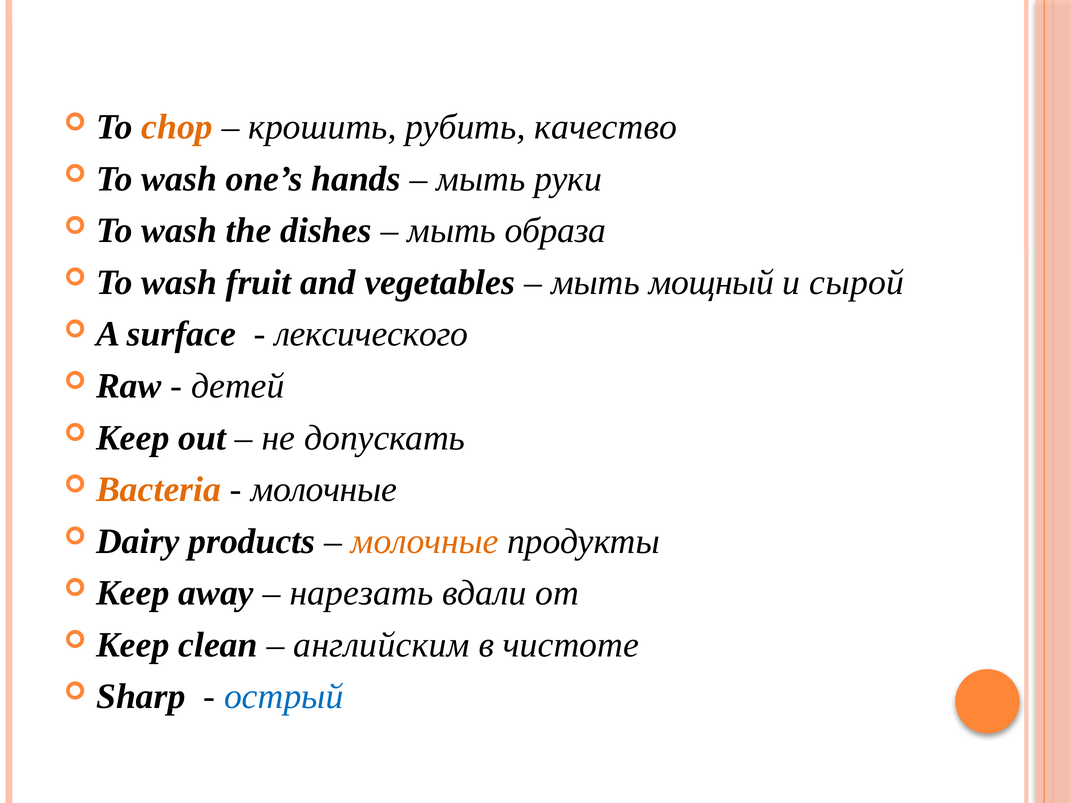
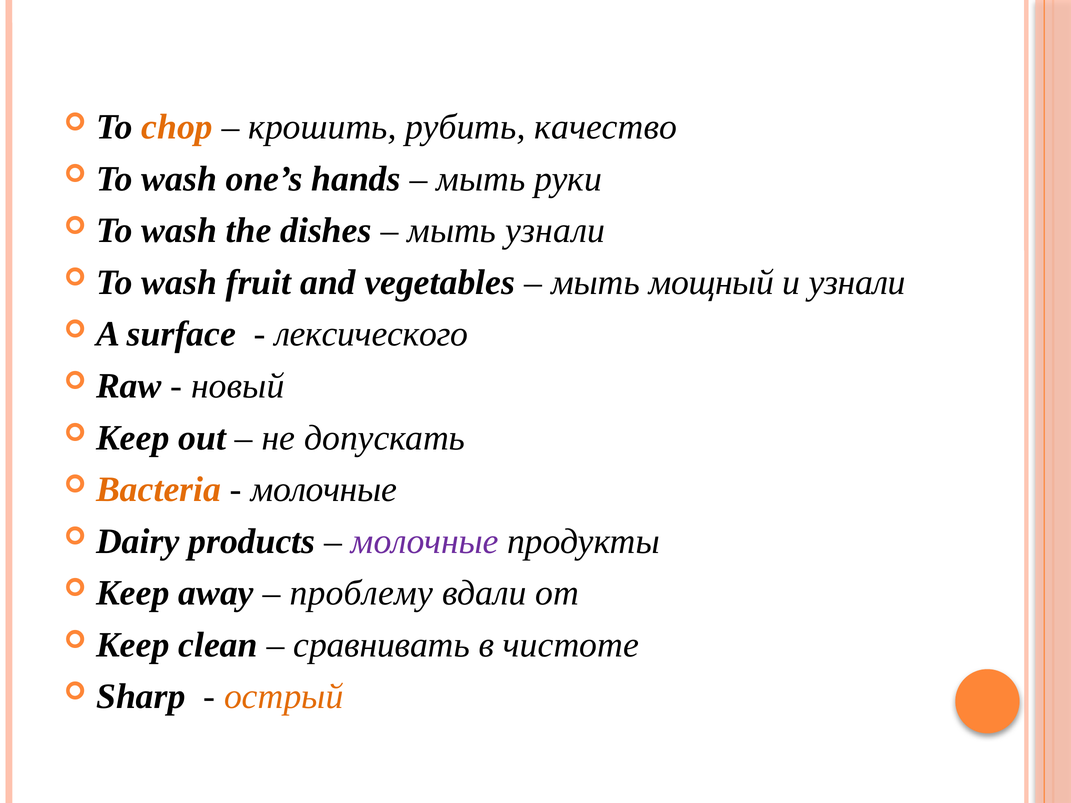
мыть образа: образа -> узнали
и сырой: сырой -> узнали
детей: детей -> новый
молочные at (425, 541) colour: orange -> purple
нарезать: нарезать -> проблему
английским: английским -> сравнивать
острый colour: blue -> orange
